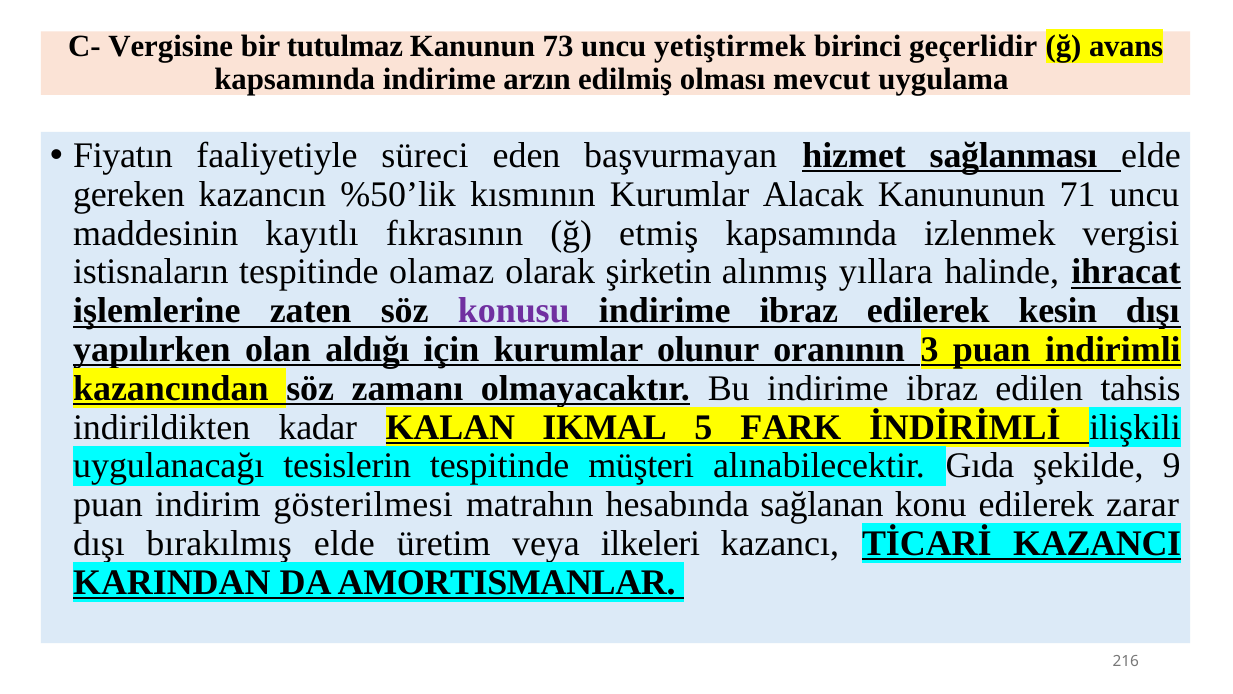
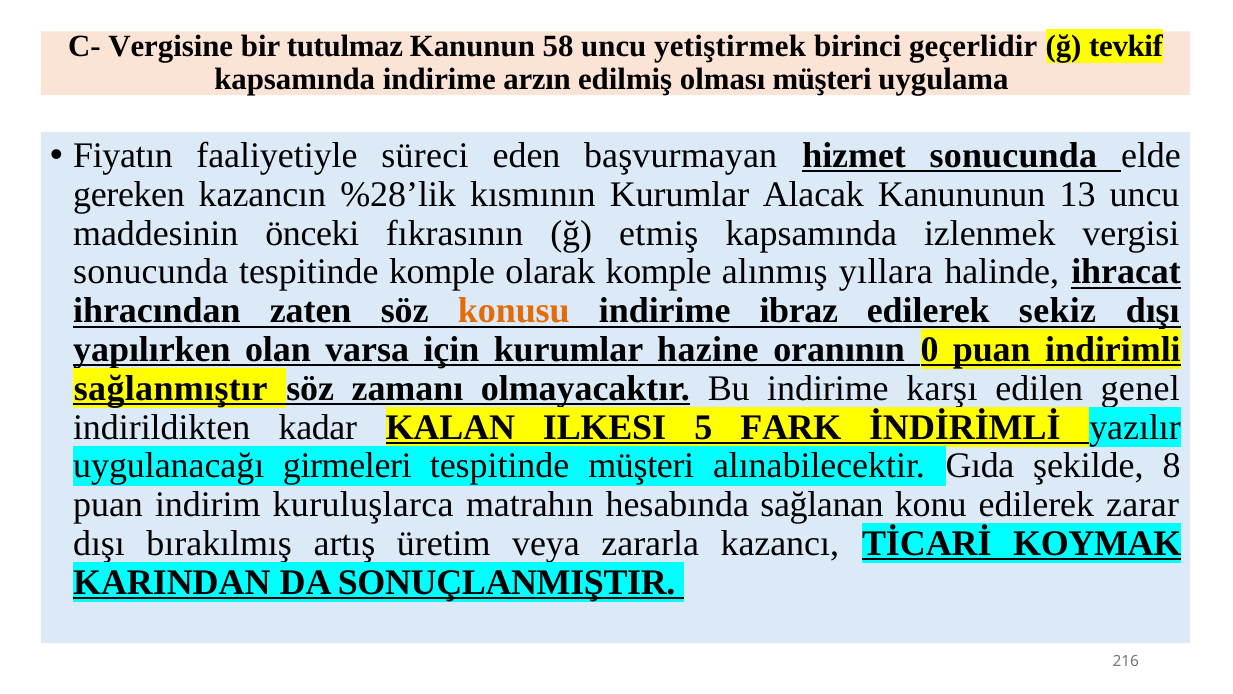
73: 73 -> 58
avans: avans -> tevkif
olması mevcut: mevcut -> müşteri
hizmet sağlanması: sağlanması -> sonucunda
%50’lik: %50’lik -> %28’lik
71: 71 -> 13
kayıtlı: kayıtlı -> önceki
istisnaların at (151, 272): istisnaların -> sonucunda
tespitinde olamaz: olamaz -> komple
olarak şirketin: şirketin -> komple
işlemlerine: işlemlerine -> ihracından
konusu colour: purple -> orange
kesin: kesin -> sekiz
aldığı: aldığı -> varsa
olunur: olunur -> hazine
3: 3 -> 0
kazancından: kazancından -> sağlanmıştır
Bu indirime ibraz: ibraz -> karşı
tahsis: tahsis -> genel
IKMAL: IKMAL -> ILKESI
ilişkili: ilişkili -> yazılır
tesislerin: tesislerin -> girmeleri
9: 9 -> 8
gösterilmesi: gösterilmesi -> kuruluşlarca
bırakılmış elde: elde -> artış
ilkeleri: ilkeleri -> zararla
KAZANCI: KAZANCI -> KOYMAK
AMORTISMANLAR: AMORTISMANLAR -> SONUÇLANMIŞTIR
